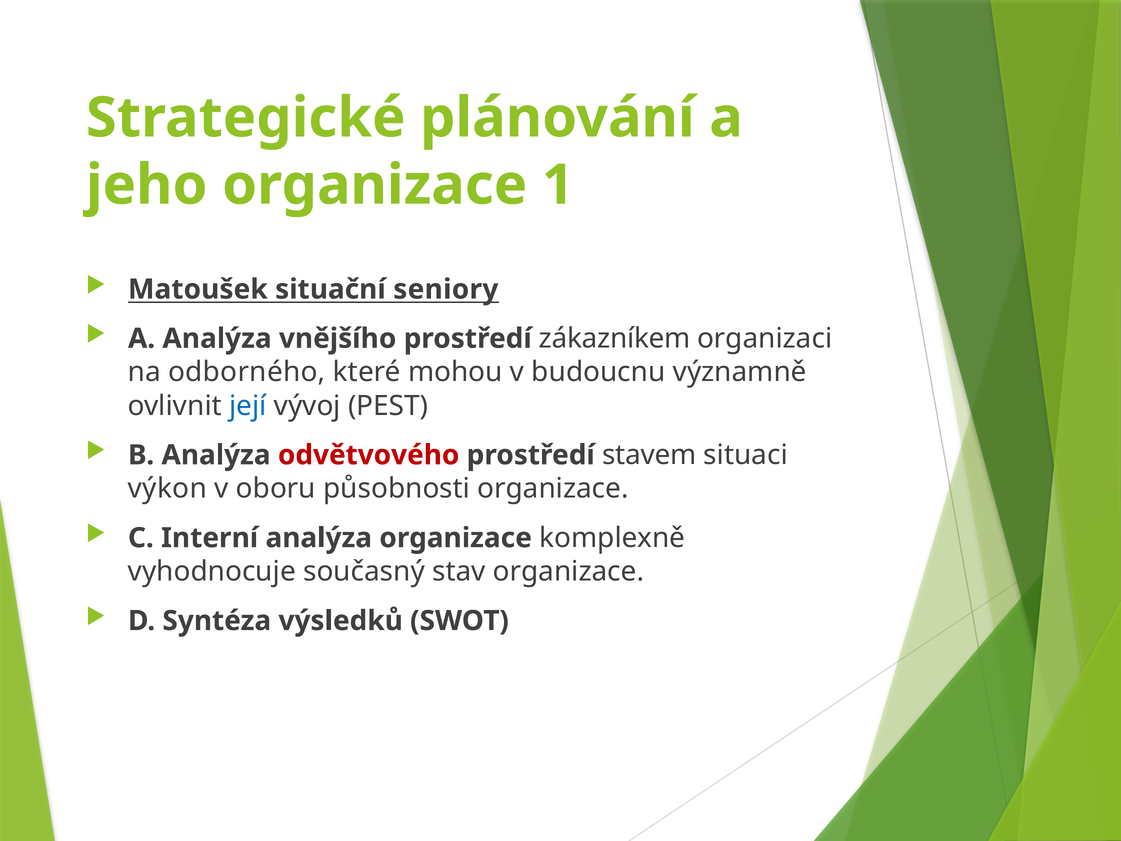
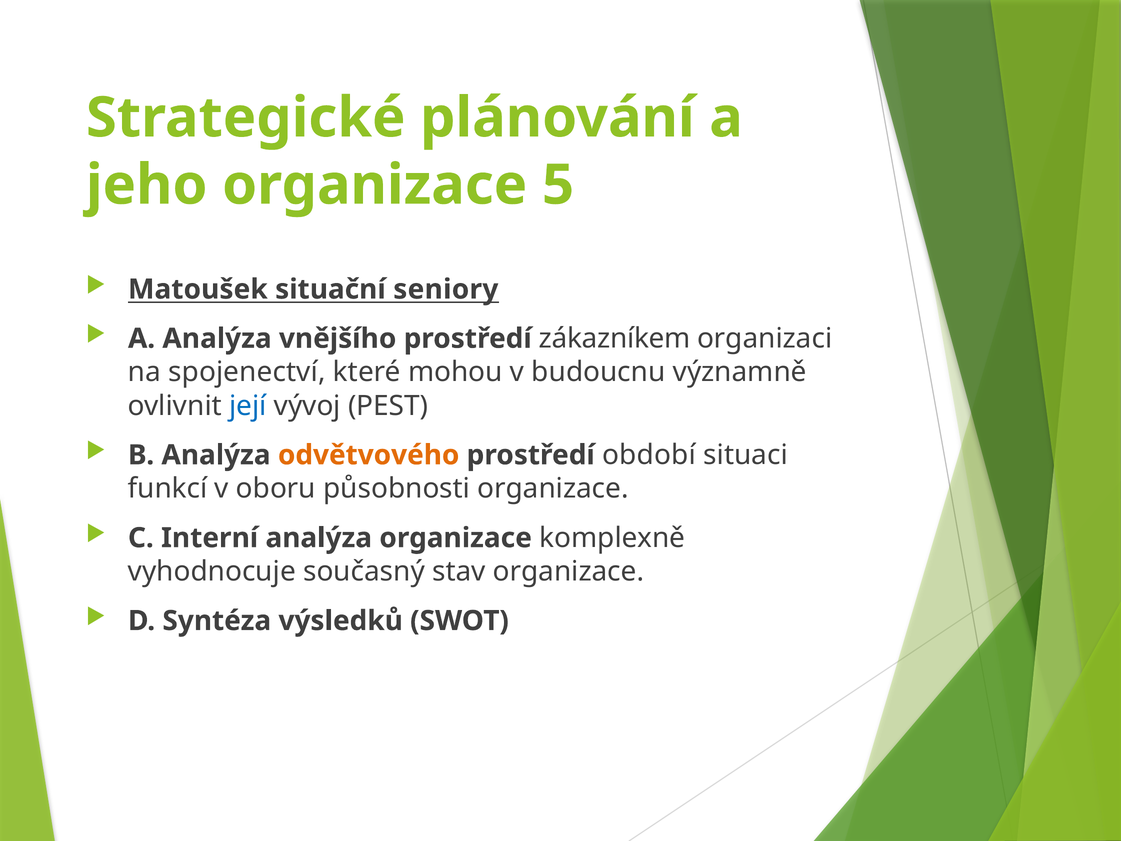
1: 1 -> 5
odborného: odborného -> spojenectví
odvětvového colour: red -> orange
stavem: stavem -> období
výkon: výkon -> funkcí
